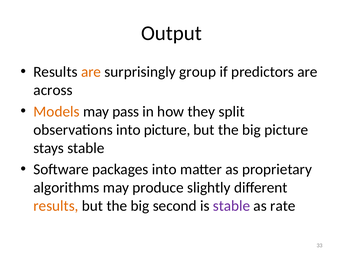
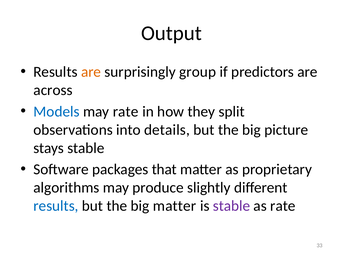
Models colour: orange -> blue
may pass: pass -> rate
into picture: picture -> details
packages into: into -> that
results at (56, 206) colour: orange -> blue
big second: second -> matter
